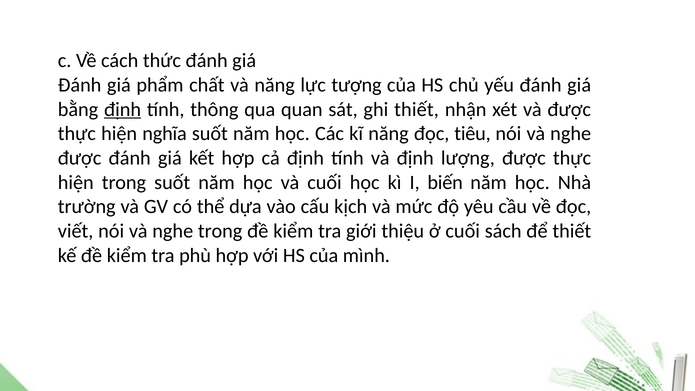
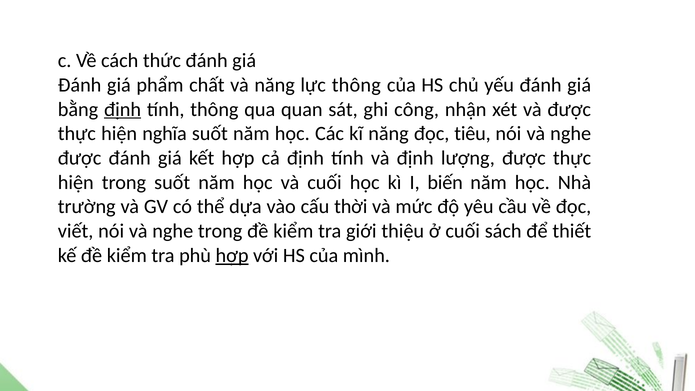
lực tượng: tượng -> thông
ghi thiết: thiết -> công
kịch: kịch -> thời
hợp at (232, 255) underline: none -> present
